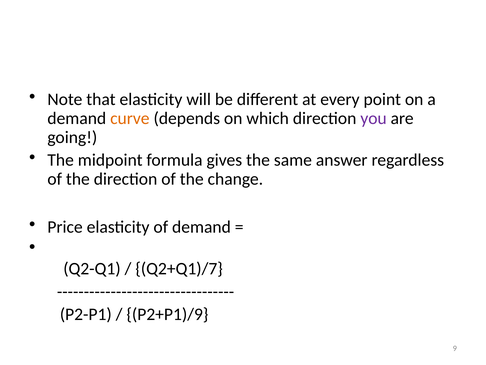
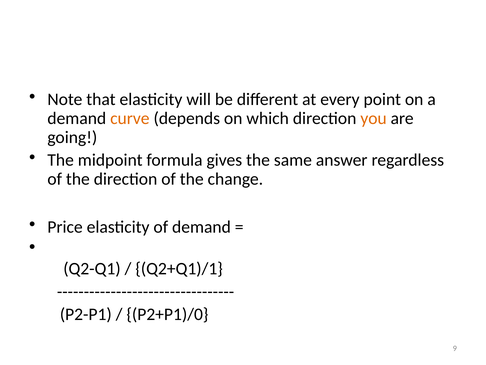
you colour: purple -> orange
Q2+Q1)/7: Q2+Q1)/7 -> Q2+Q1)/1
P2+P1)/9: P2+P1)/9 -> P2+P1)/0
